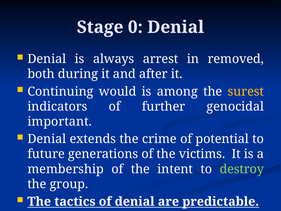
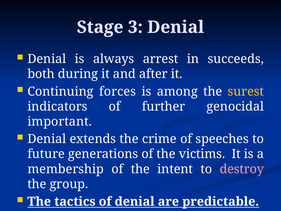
0: 0 -> 3
removed: removed -> succeeds
would: would -> forces
potential: potential -> speeches
destroy colour: light green -> pink
